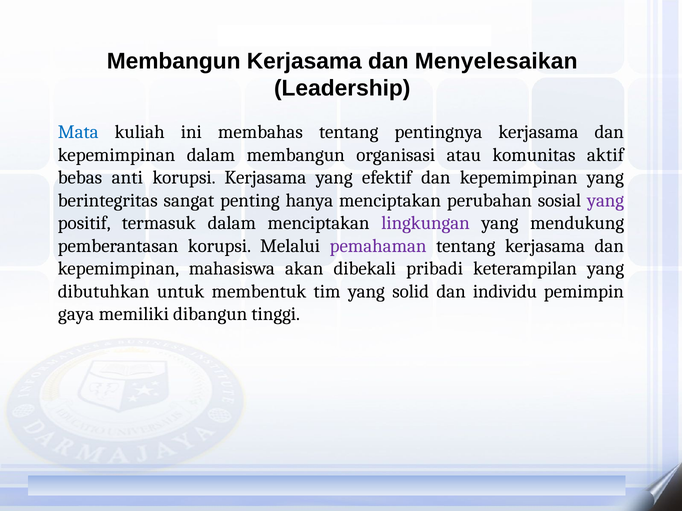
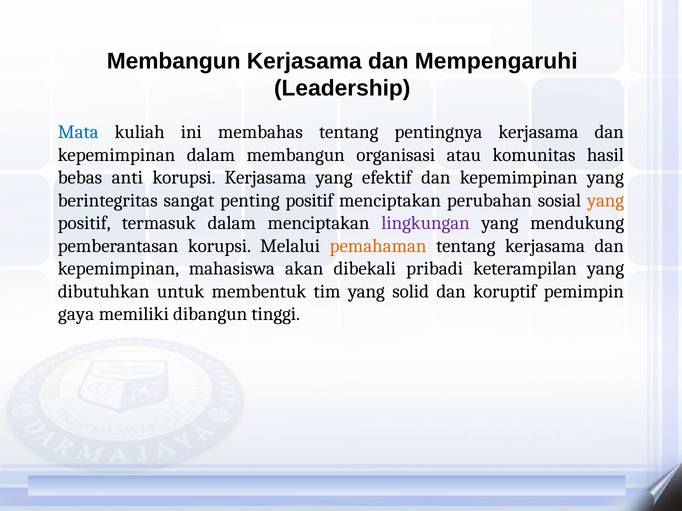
Menyelesaikan: Menyelesaikan -> Mempengaruhi
aktif: aktif -> hasil
penting hanya: hanya -> positif
yang at (606, 201) colour: purple -> orange
pemahaman colour: purple -> orange
individu: individu -> koruptif
